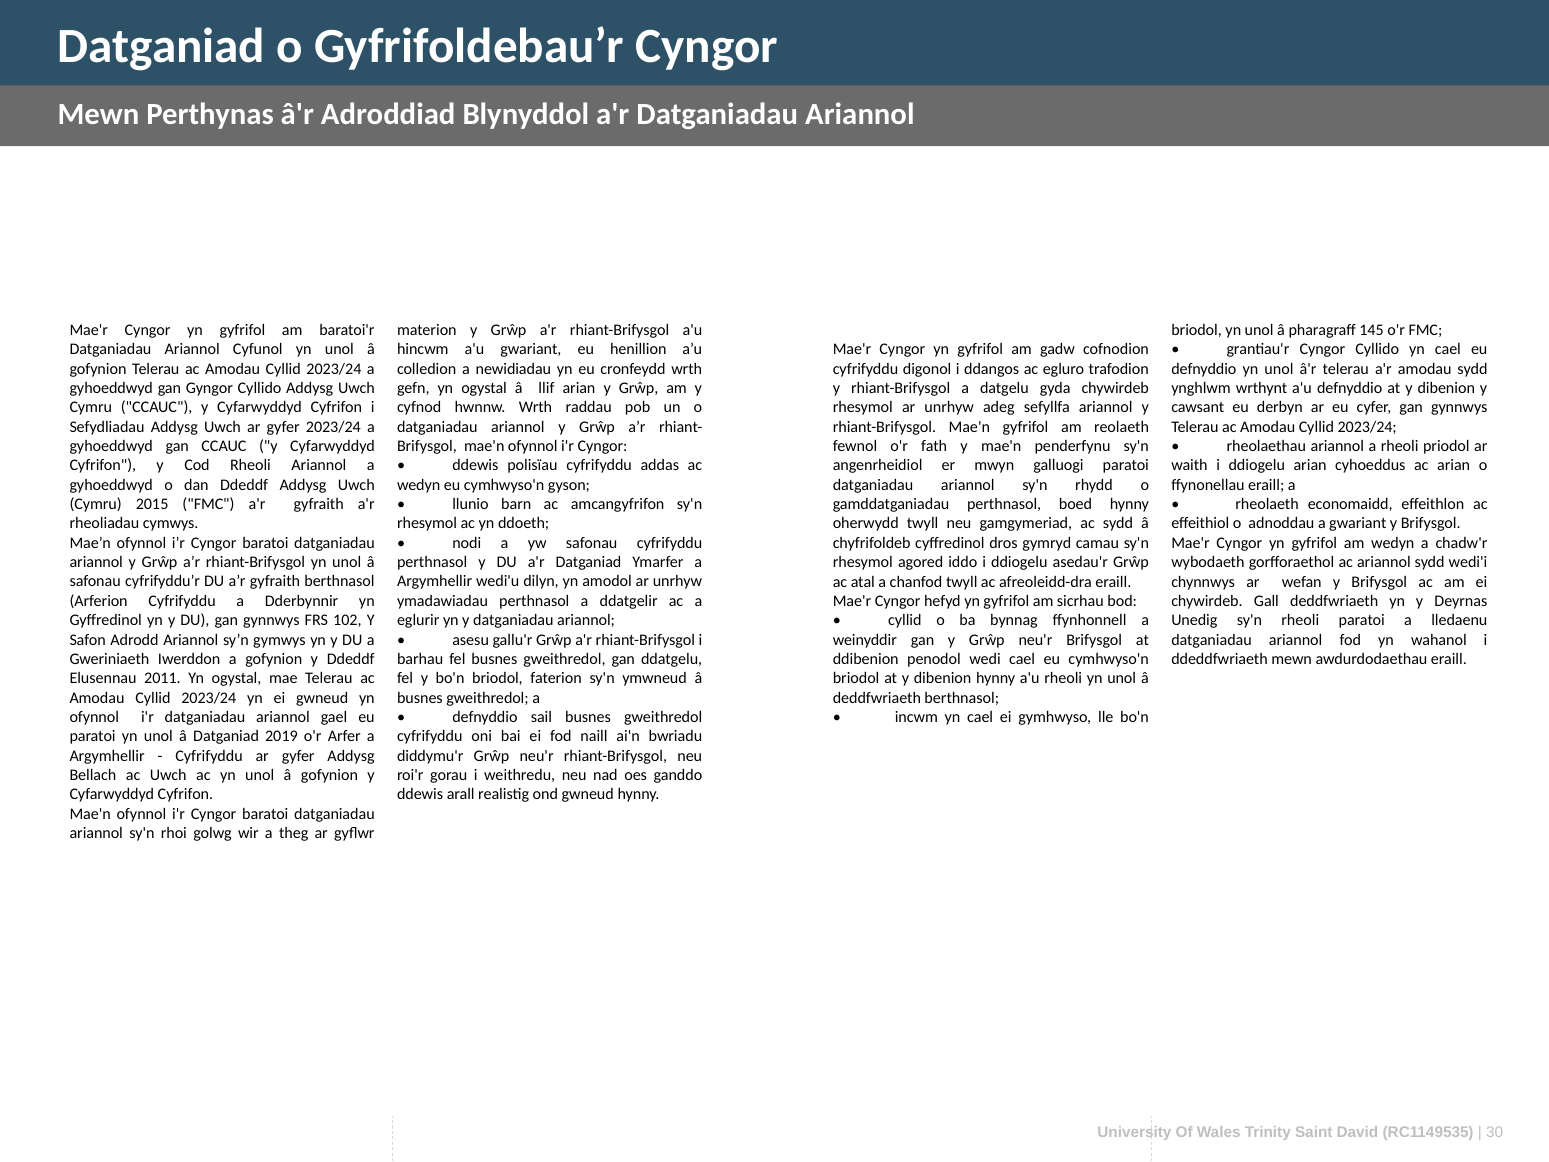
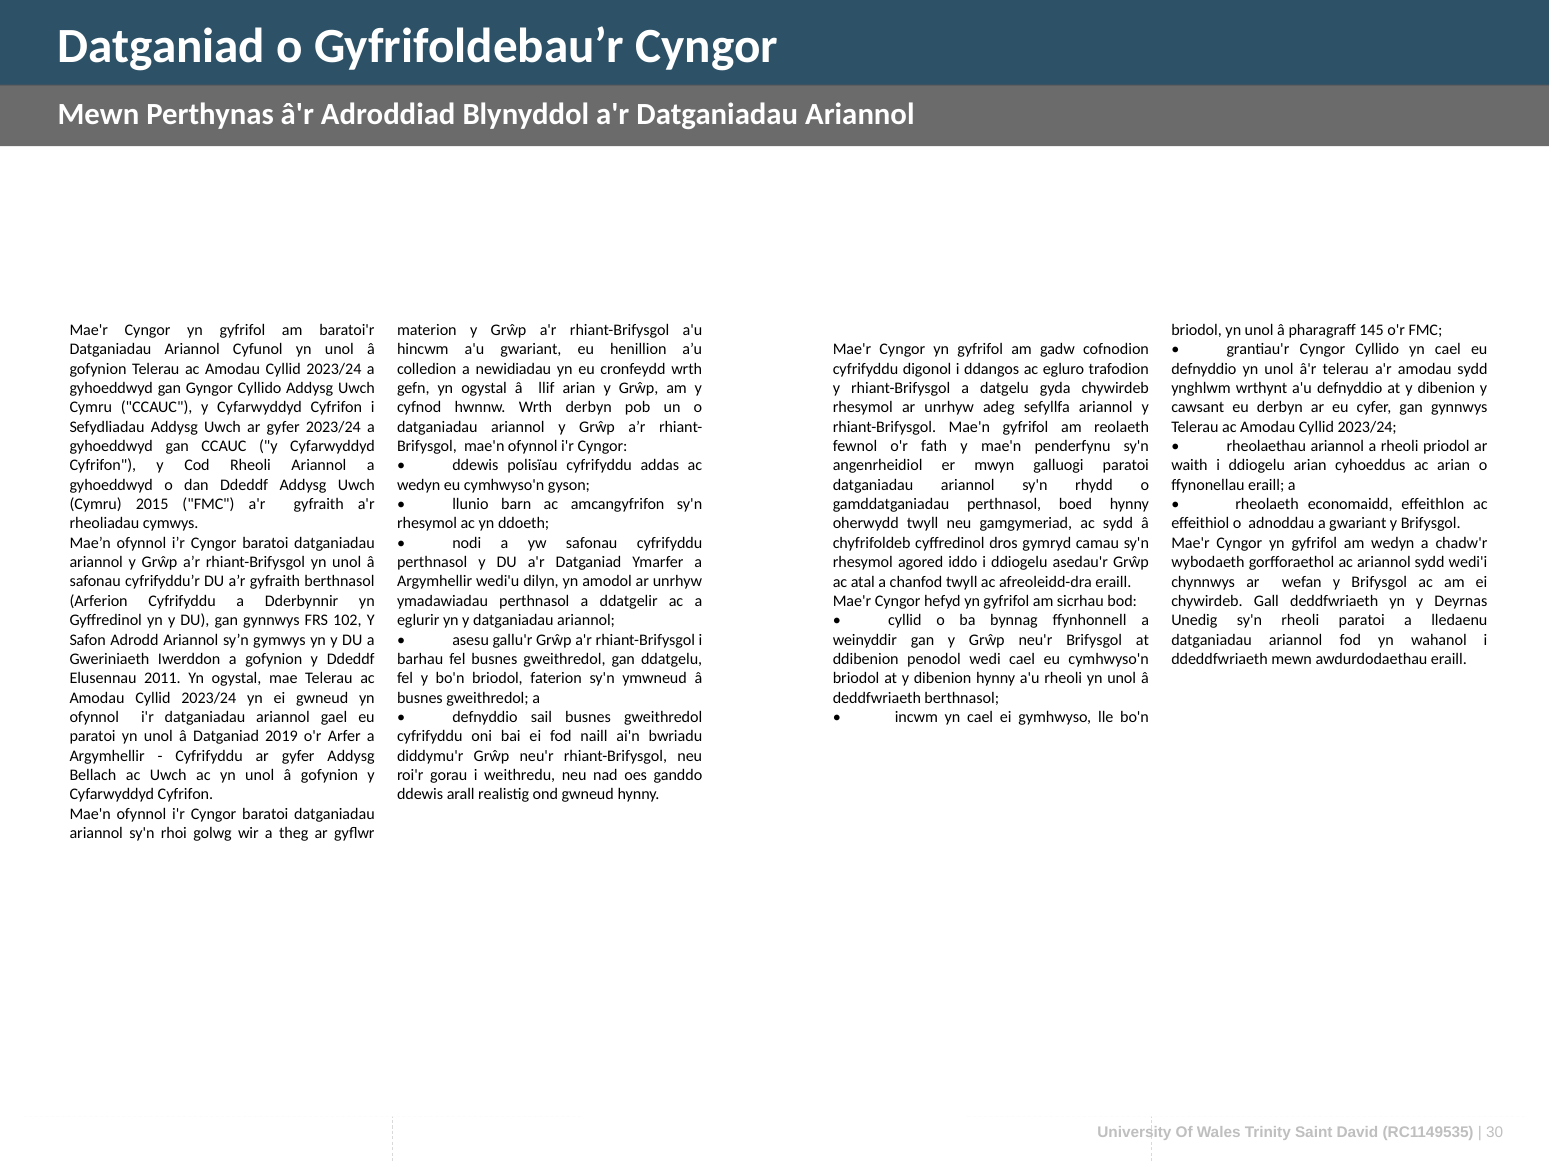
Wrth raddau: raddau -> derbyn
